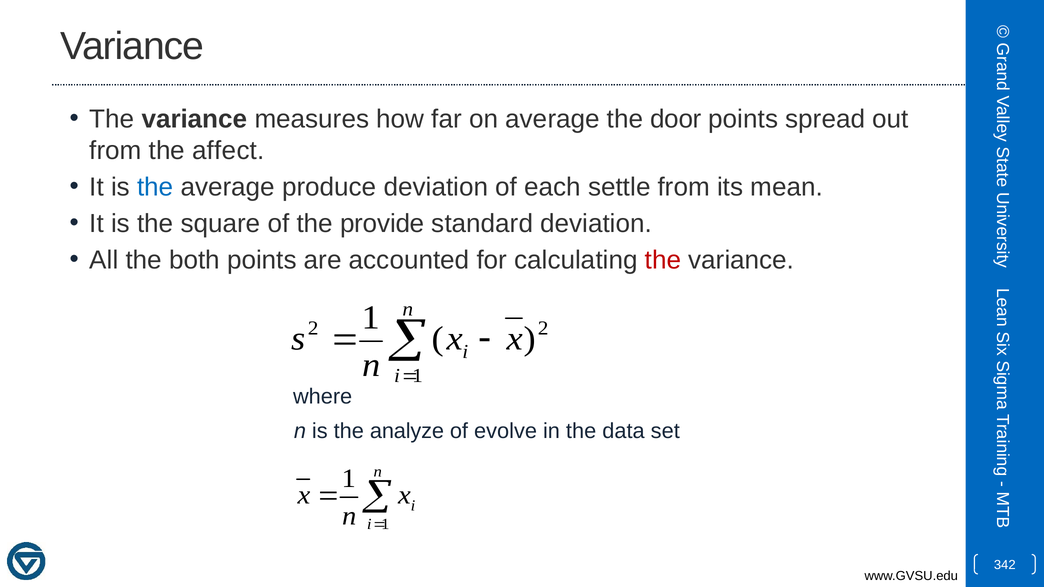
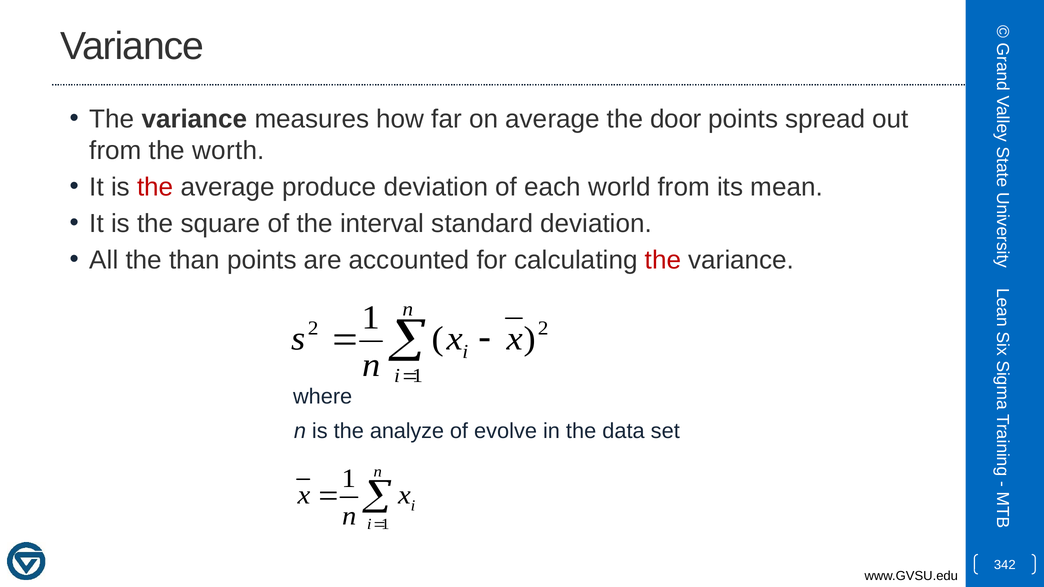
affect: affect -> worth
the at (155, 187) colour: blue -> red
settle: settle -> world
provide: provide -> interval
both: both -> than
